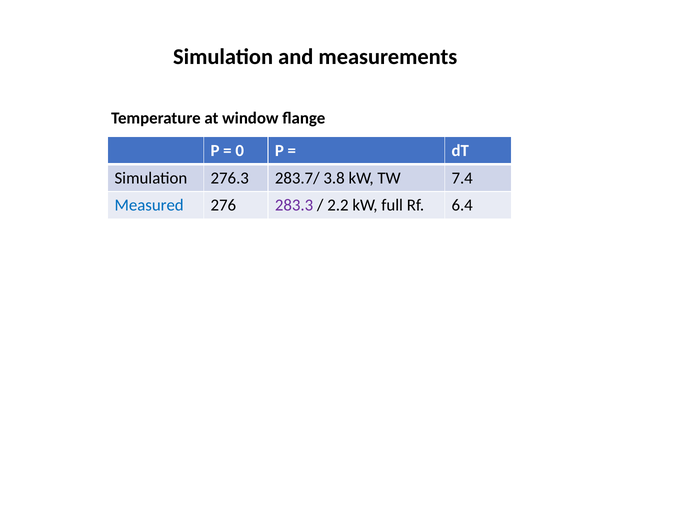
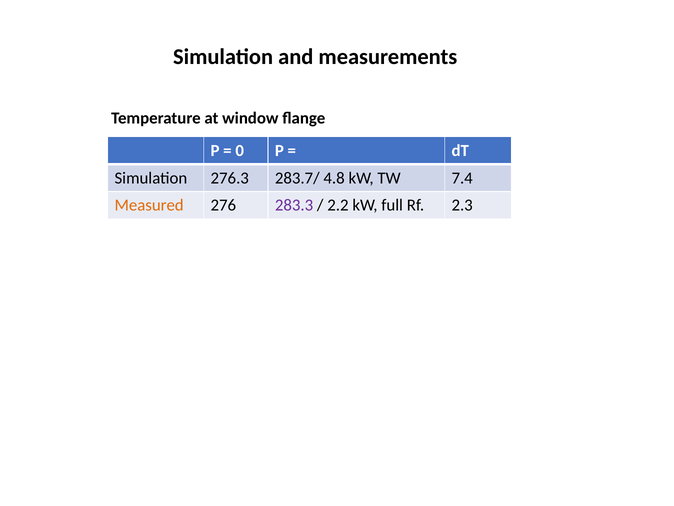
3.8: 3.8 -> 4.8
Measured colour: blue -> orange
6.4: 6.4 -> 2.3
